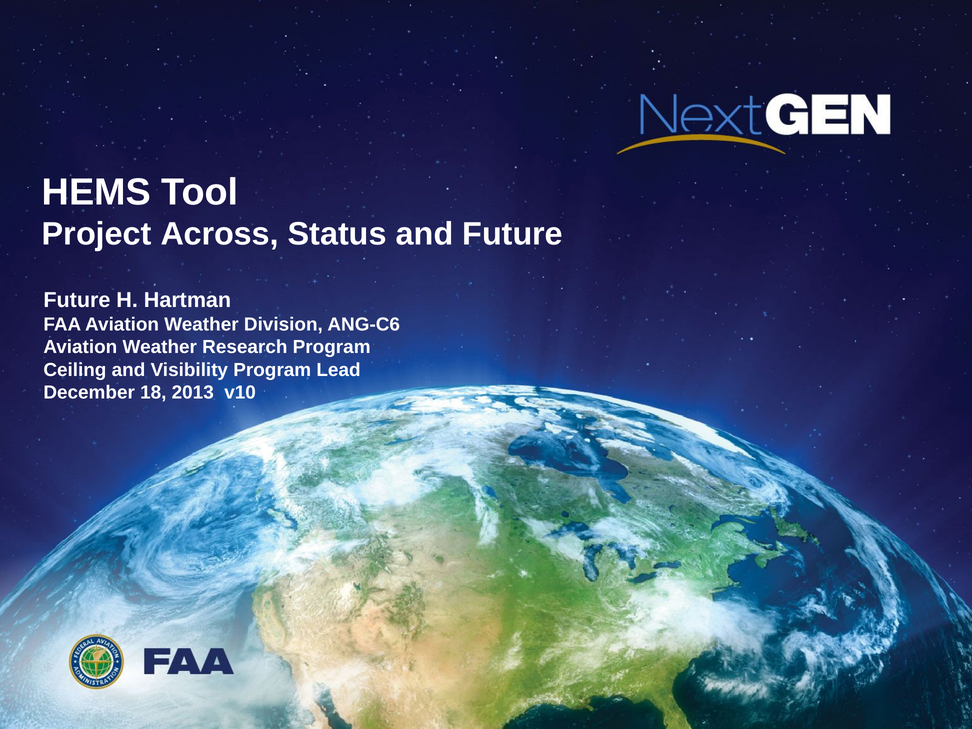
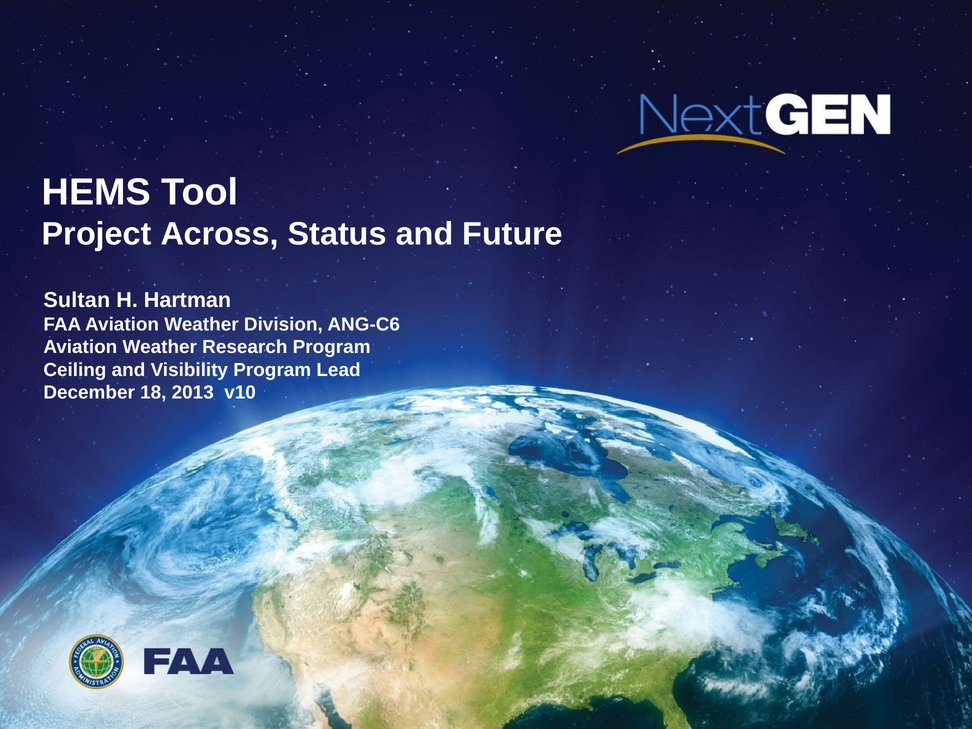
Future at (77, 300): Future -> Sultan
